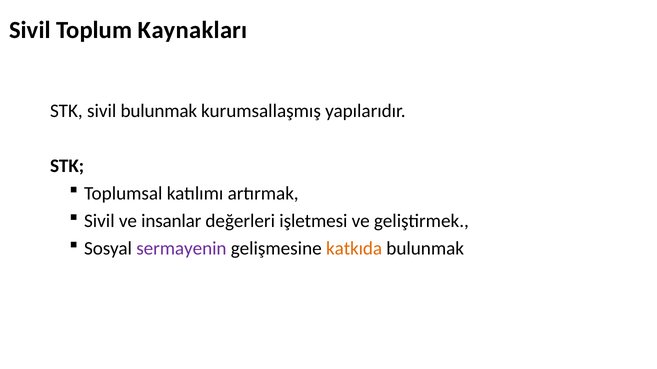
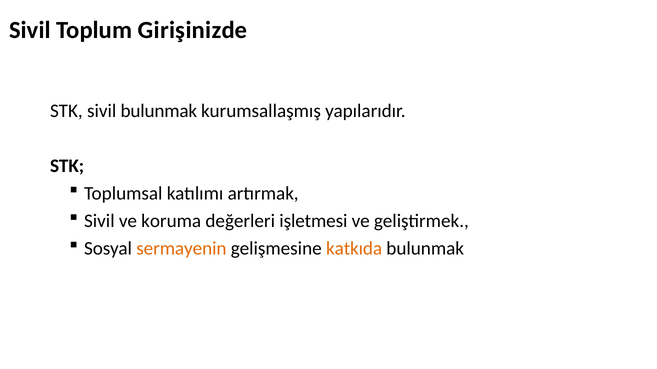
Kaynakları: Kaynakları -> Girişinizde
insanlar: insanlar -> koruma
sermayenin colour: purple -> orange
